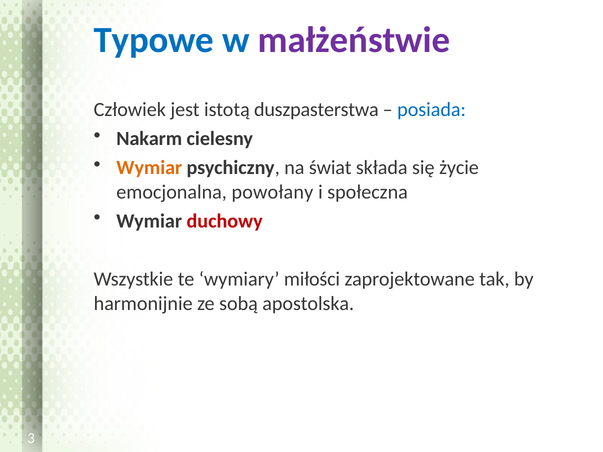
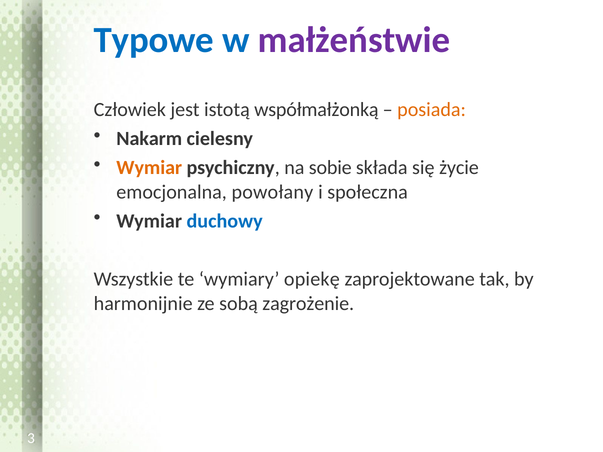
duszpasterstwa: duszpasterstwa -> współmałżonką
posiada colour: blue -> orange
świat: świat -> sobie
duchowy colour: red -> blue
miłości: miłości -> opiekę
apostolska: apostolska -> zagrożenie
